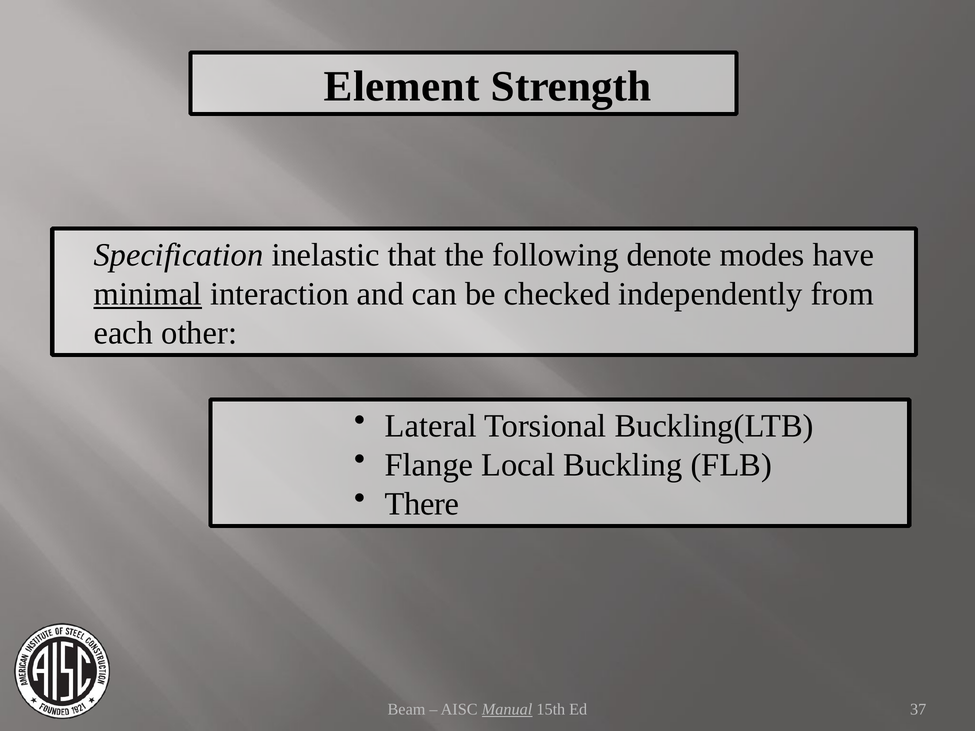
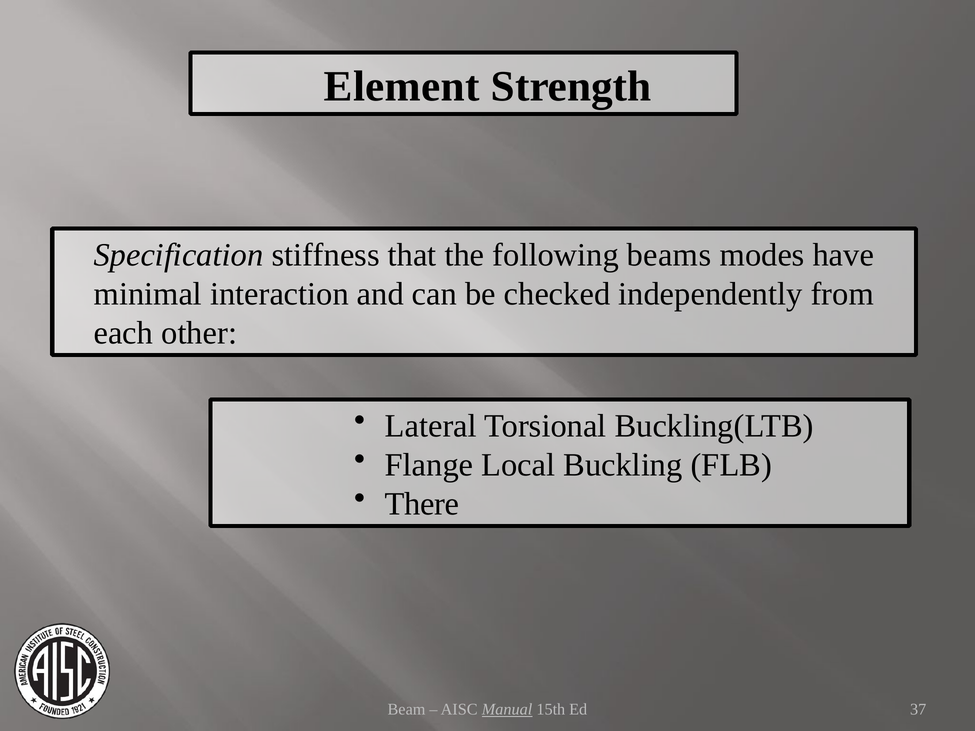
inelastic: inelastic -> stiffness
denote: denote -> beams
minimal underline: present -> none
